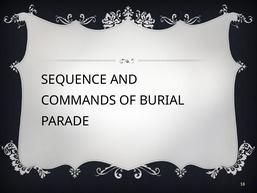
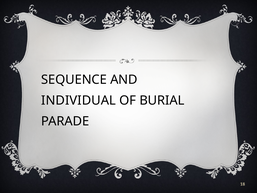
COMMANDS: COMMANDS -> INDIVIDUAL
